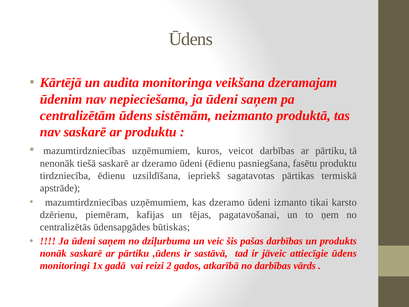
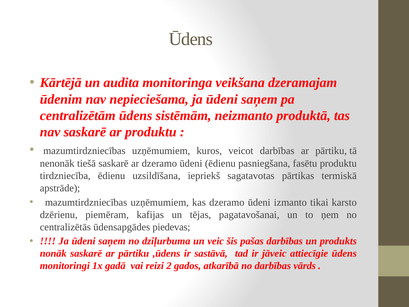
būtiskas: būtiskas -> piedevas
